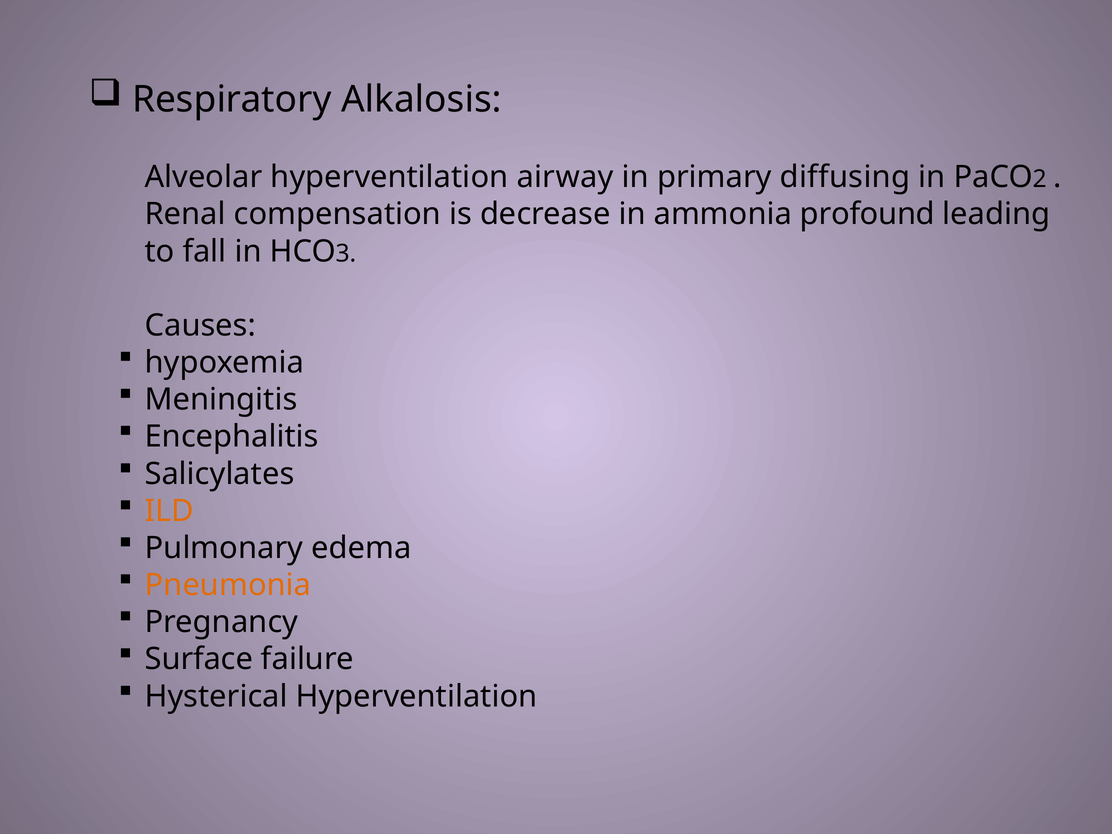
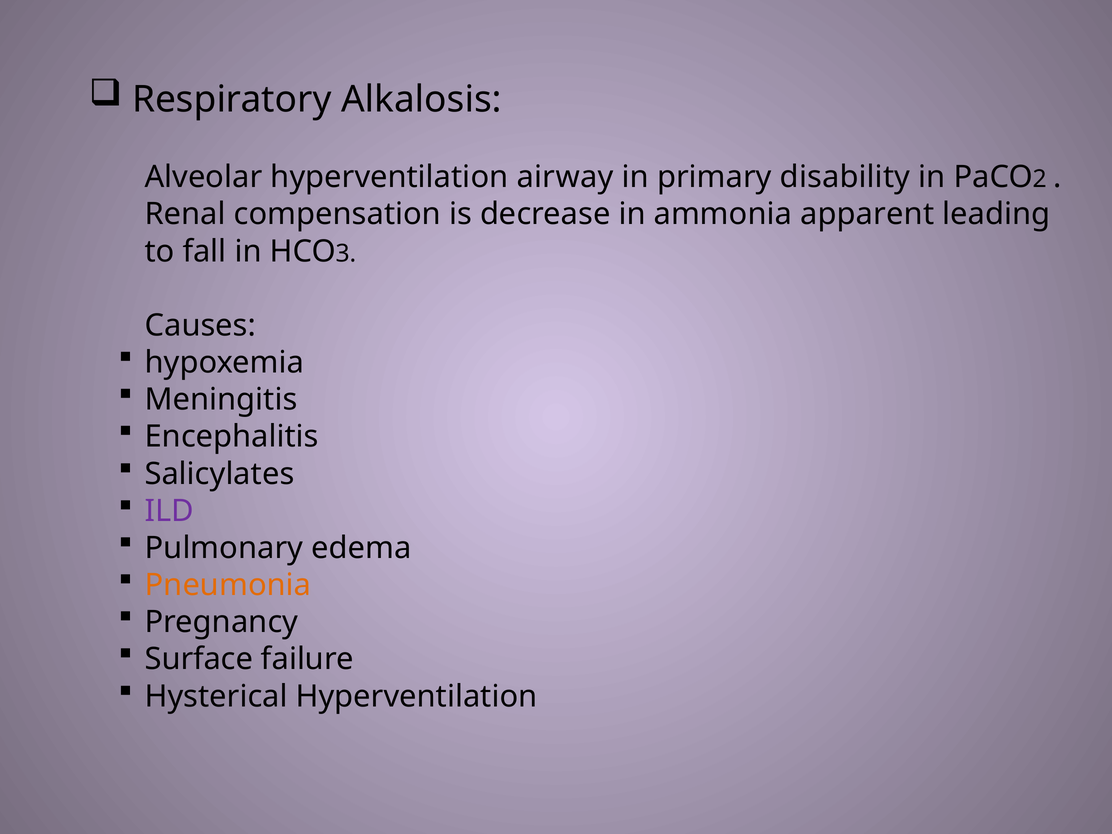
diffusing: diffusing -> disability
profound: profound -> apparent
ILD colour: orange -> purple
